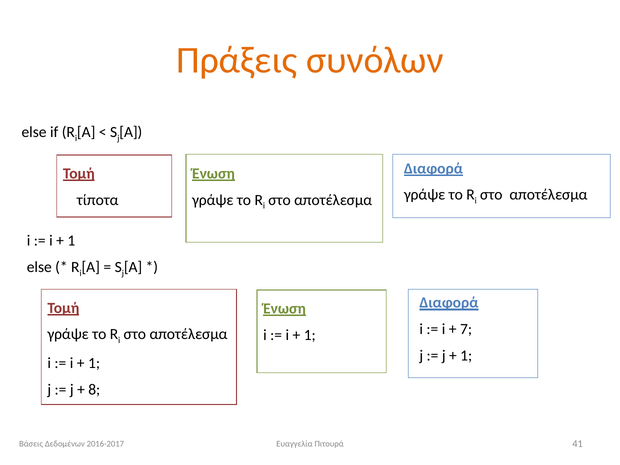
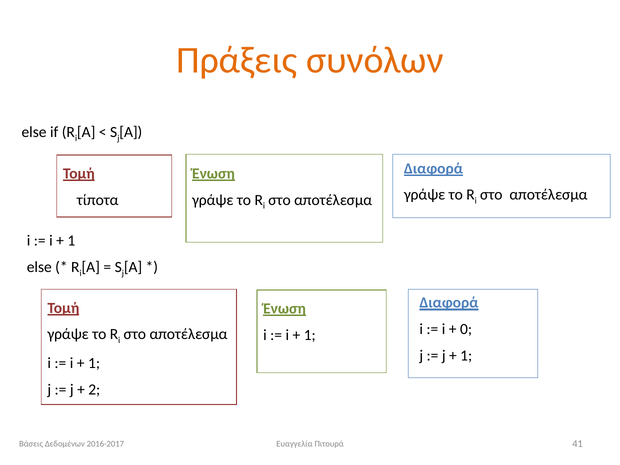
7: 7 -> 0
8: 8 -> 2
